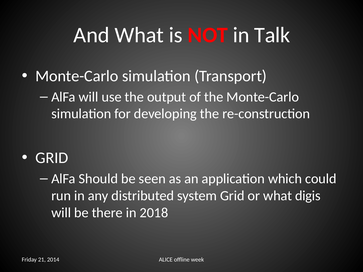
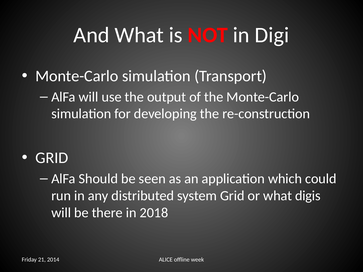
Talk: Talk -> Digi
